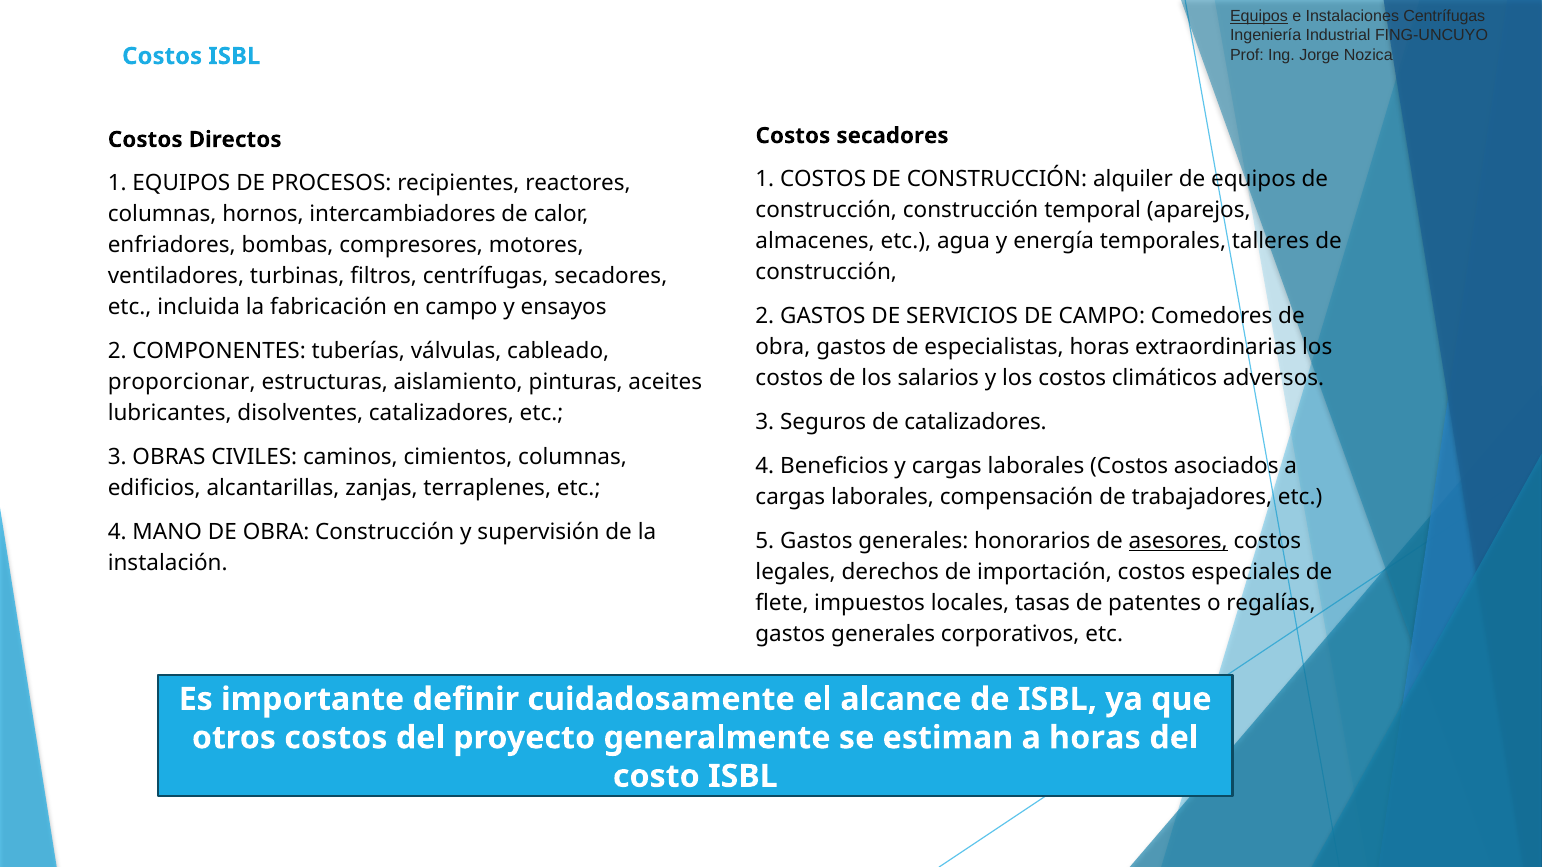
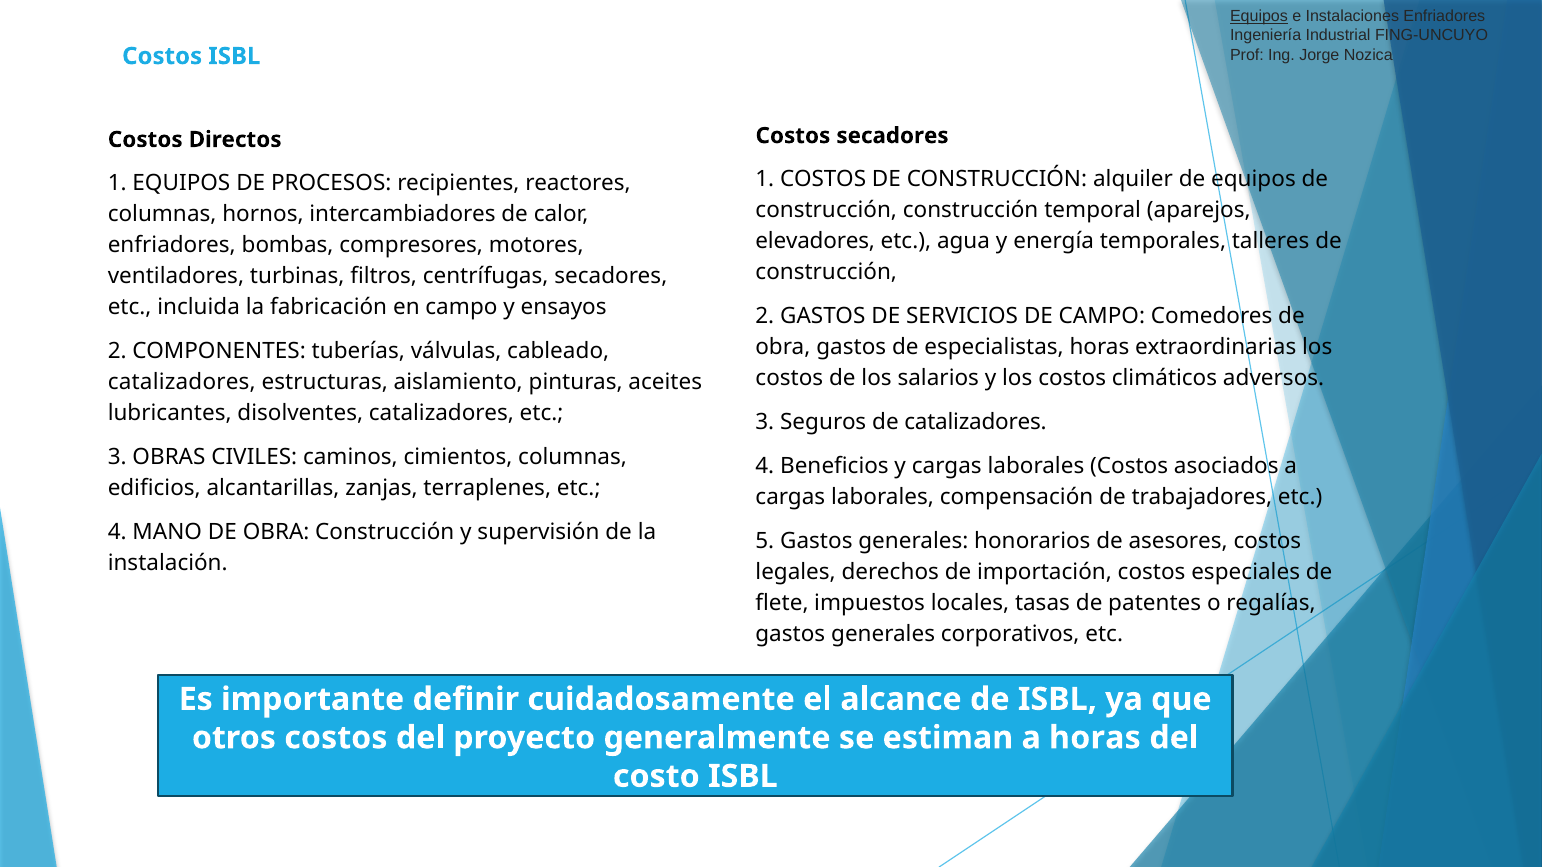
Instalaciones Centrífugas: Centrífugas -> Enfriadores
almacenes: almacenes -> elevadores
proporcionar at (182, 382): proporcionar -> catalizadores
asesores underline: present -> none
